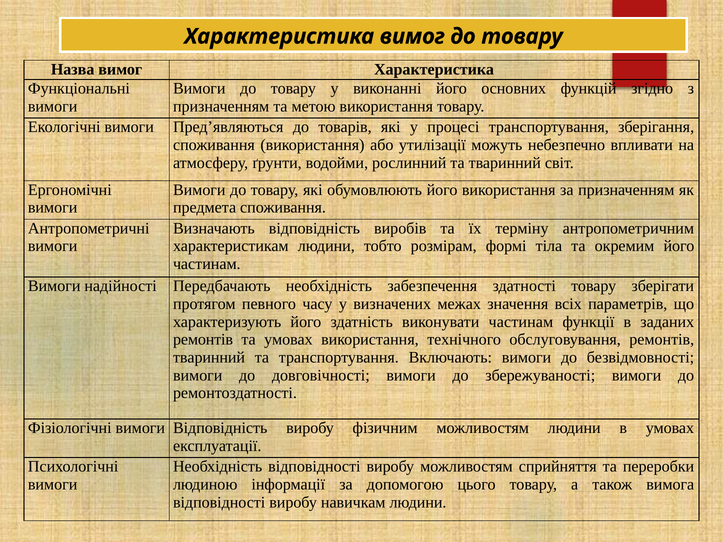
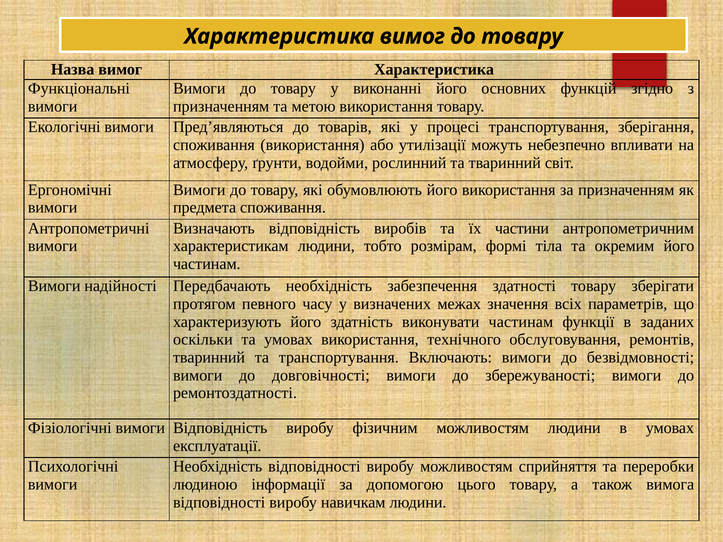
терміну: терміну -> частини
ремонтів at (203, 340): ремонтів -> оскільки
